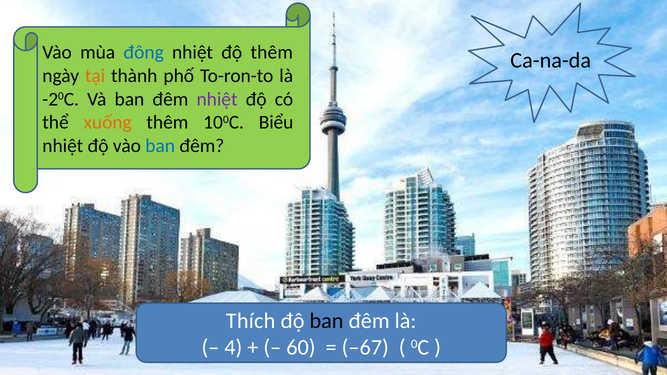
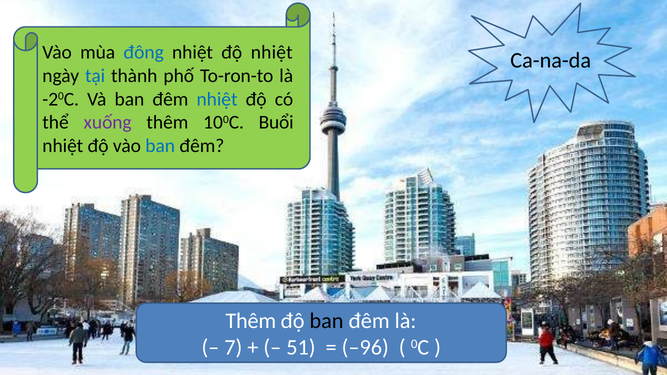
độ thêm: thêm -> nhiệt
tại colour: orange -> blue
nhiệt at (217, 99) colour: purple -> blue
xuống colour: orange -> purple
Biểu: Biểu -> Buổi
Thích at (251, 321): Thích -> Thêm
4: 4 -> 7
60: 60 -> 51
–67: –67 -> –96
